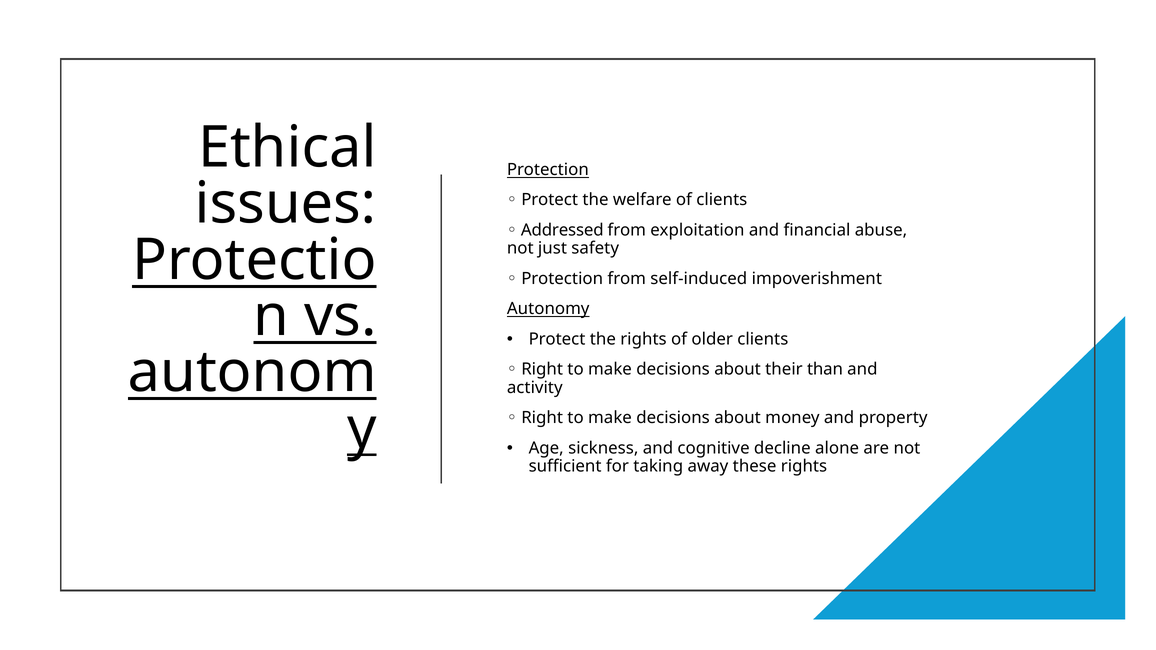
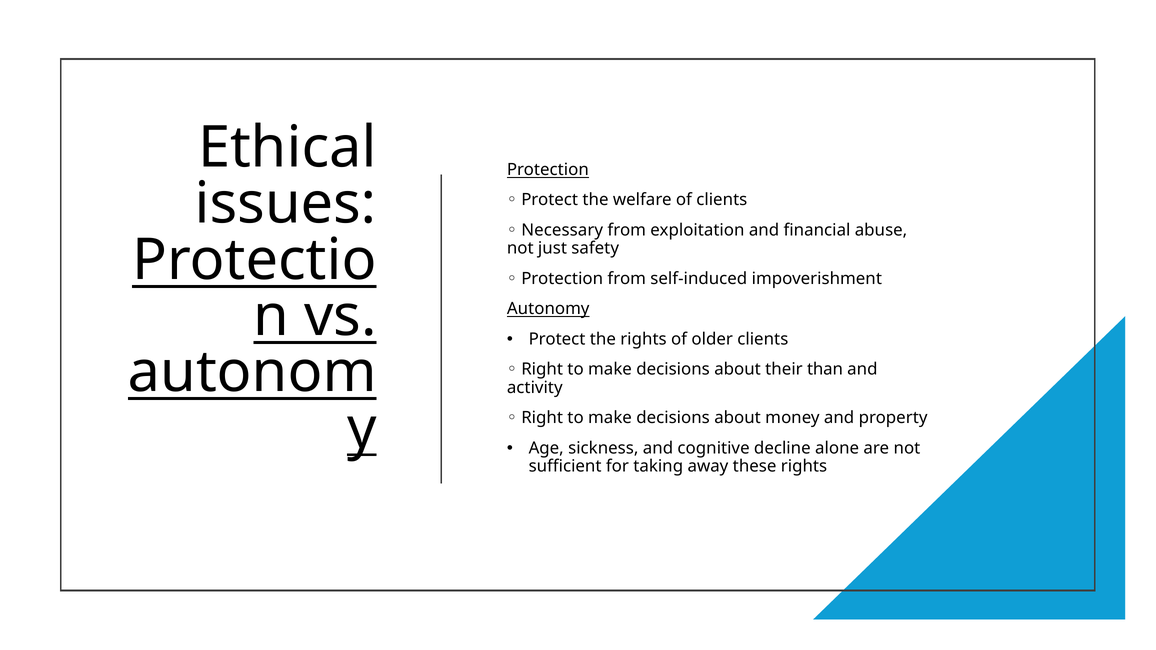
Addressed: Addressed -> Necessary
